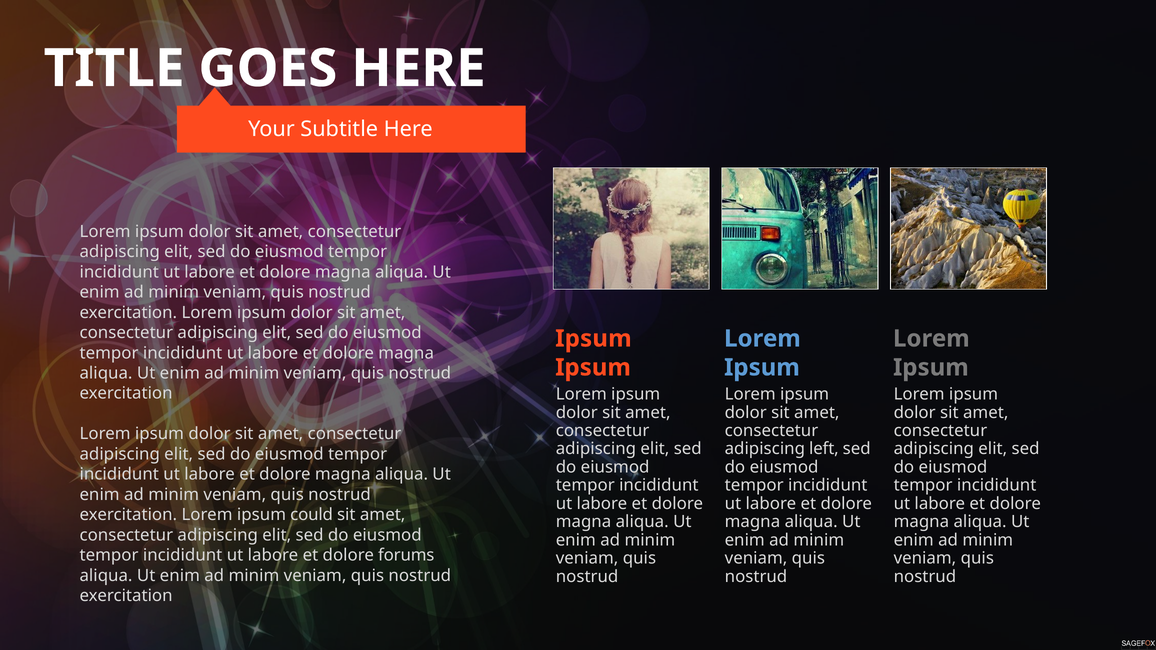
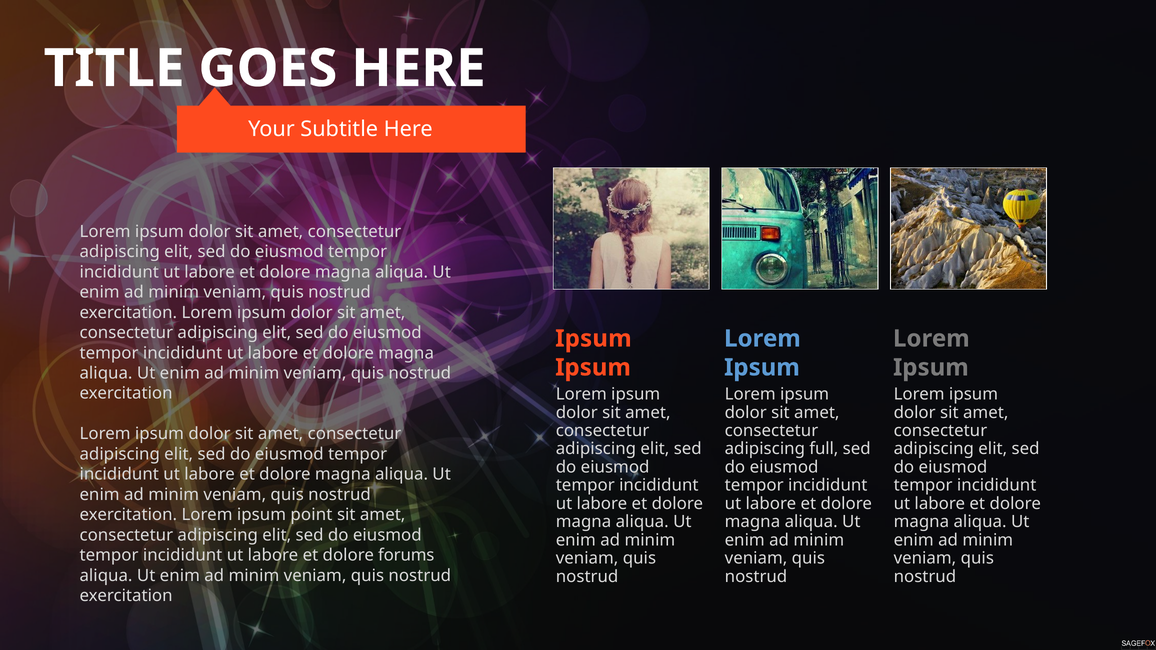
left: left -> full
could: could -> point
